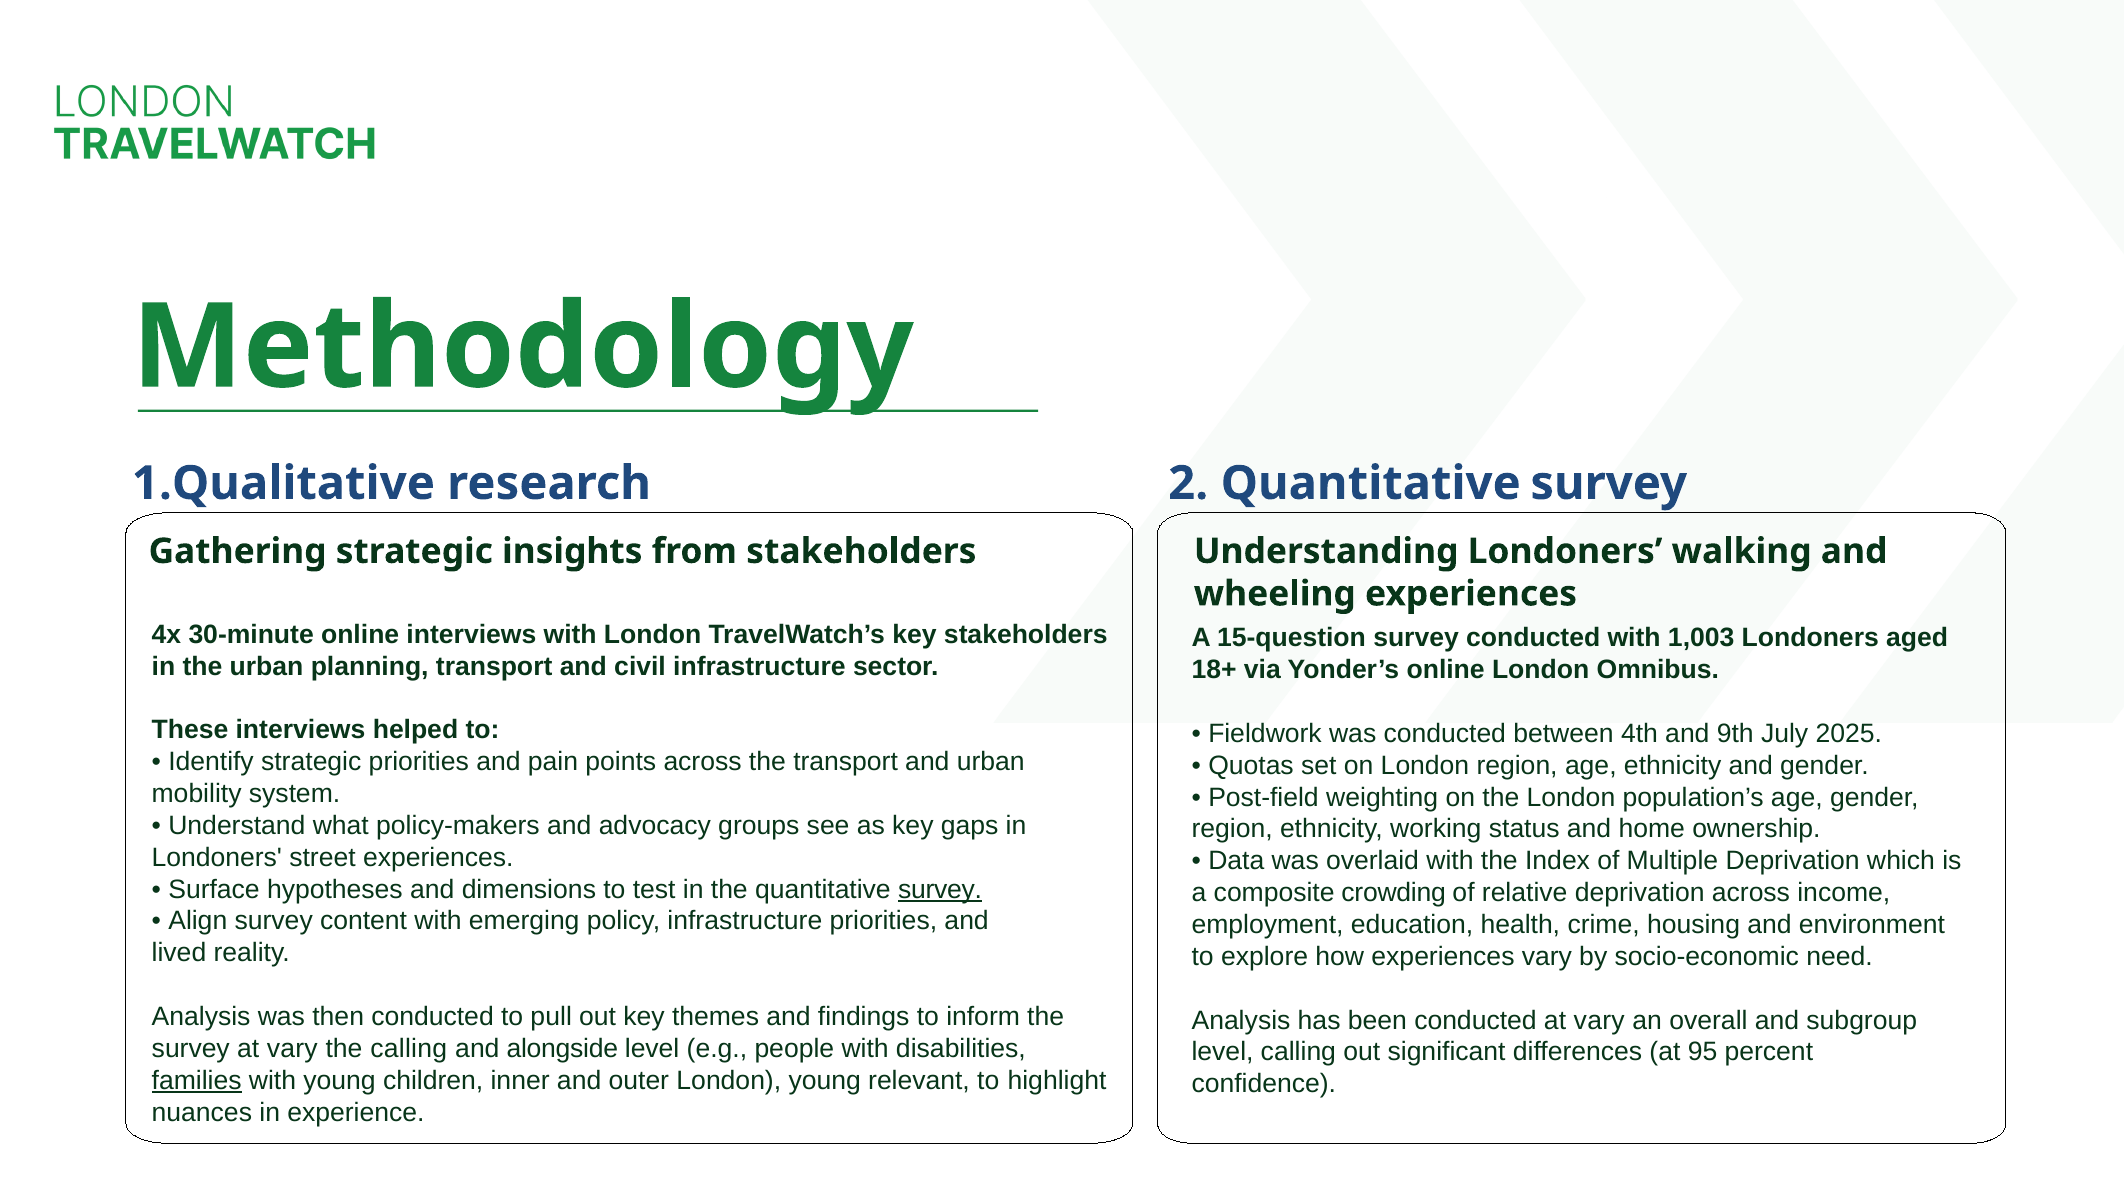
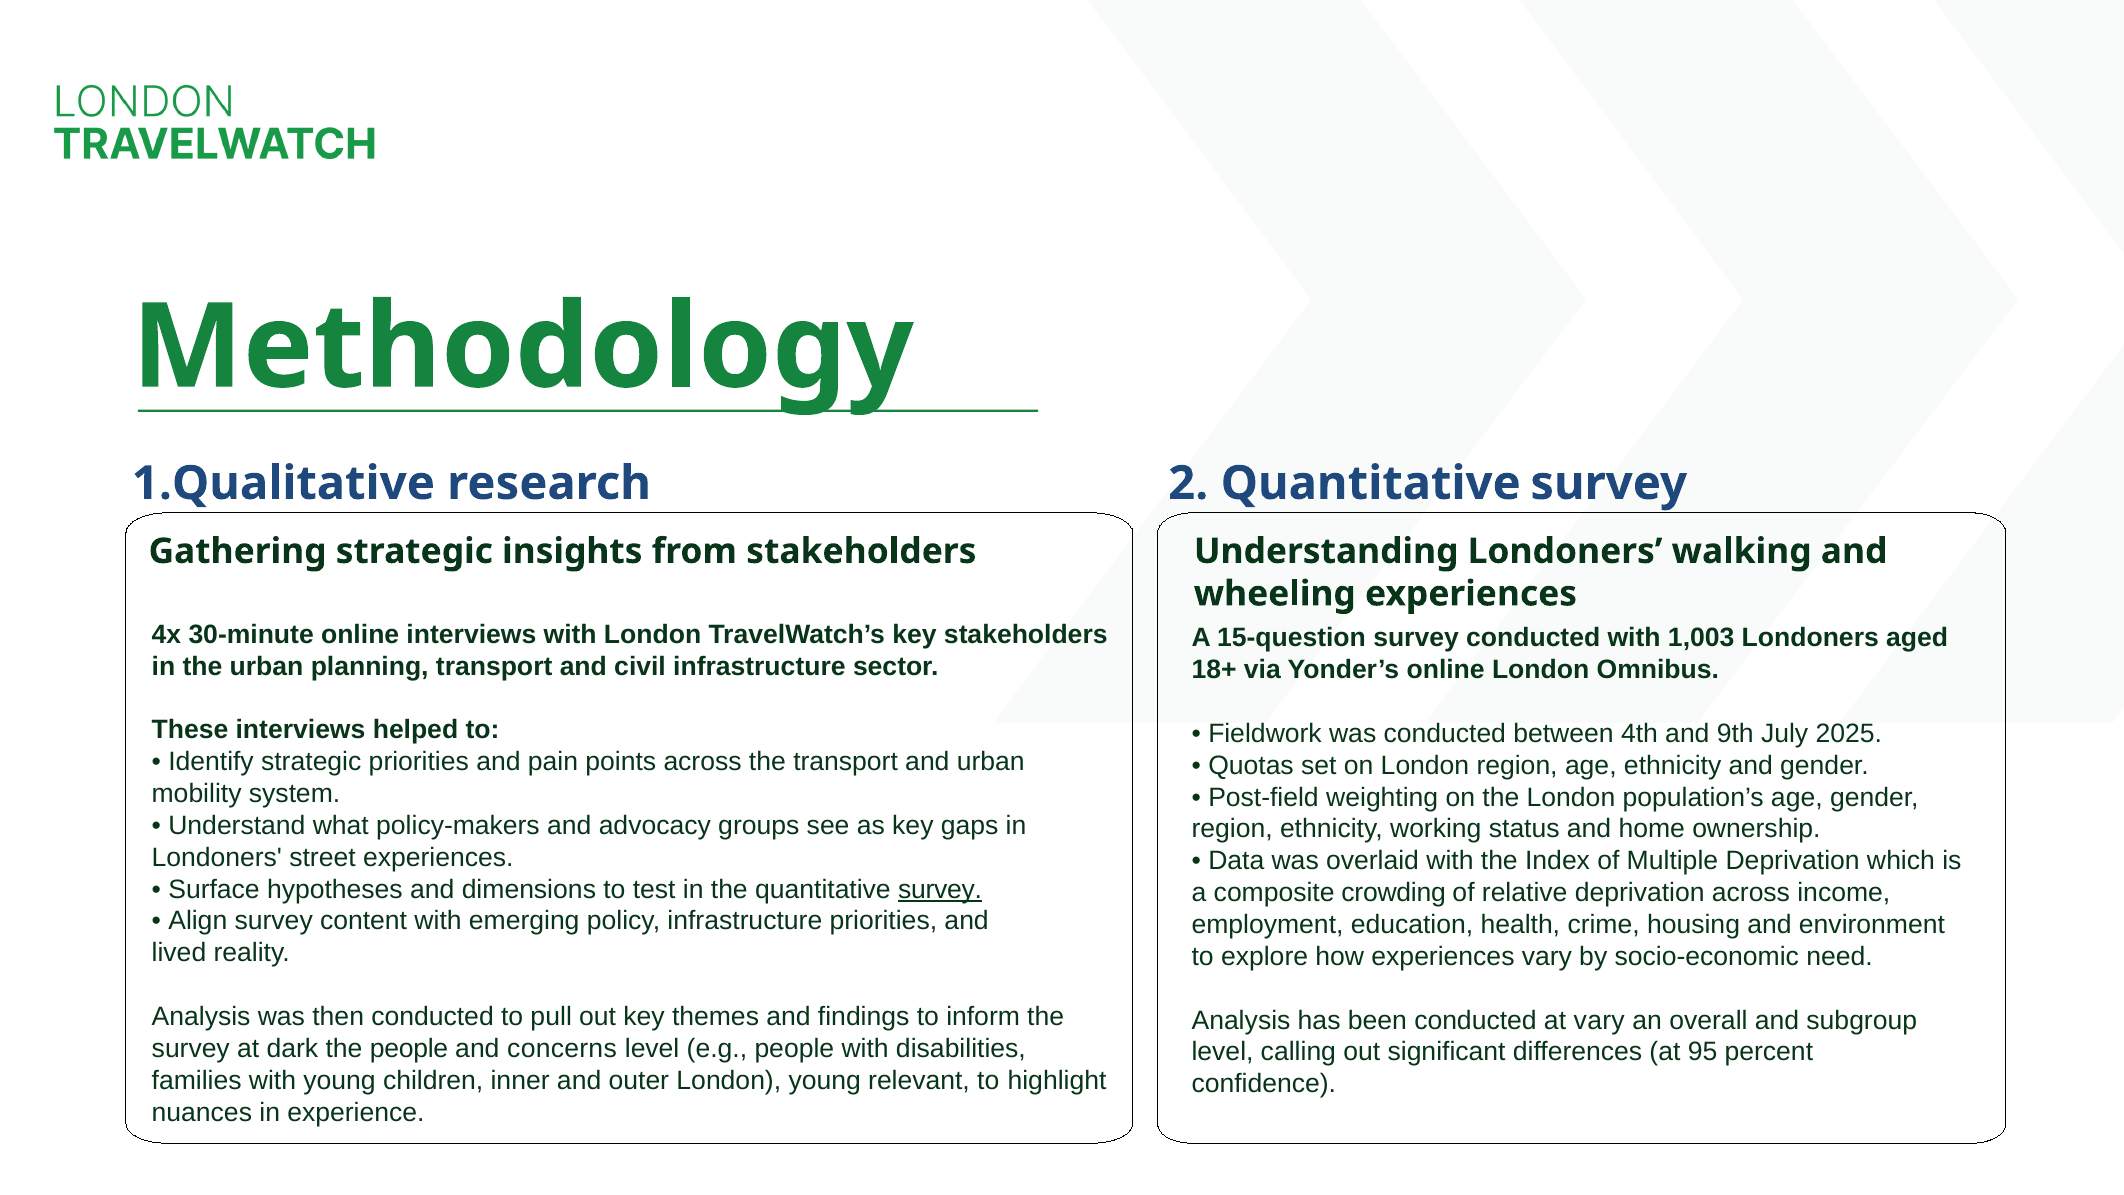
survey at vary: vary -> dark
the calling: calling -> people
alongside: alongside -> concerns
families underline: present -> none
